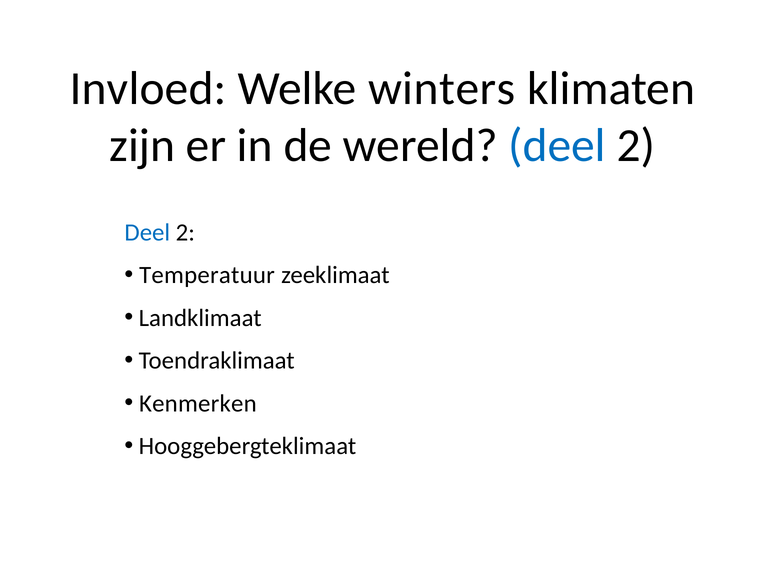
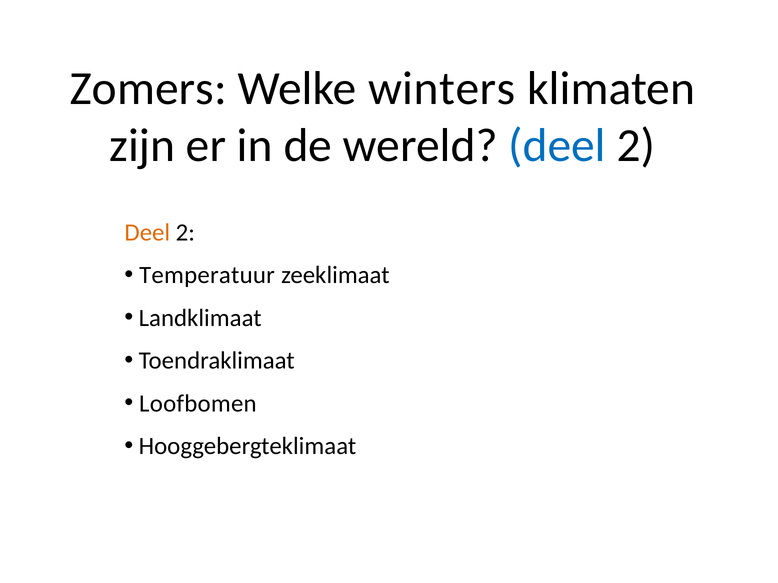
Invloed: Invloed -> Zomers
Deel at (147, 233) colour: blue -> orange
Kenmerken: Kenmerken -> Loofbomen
